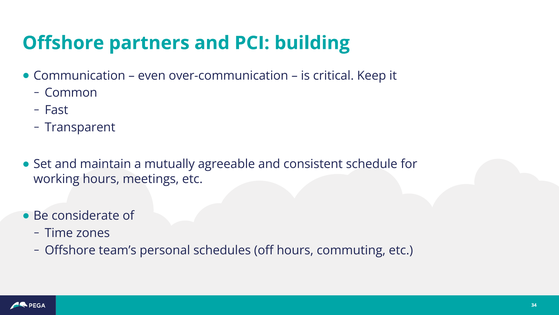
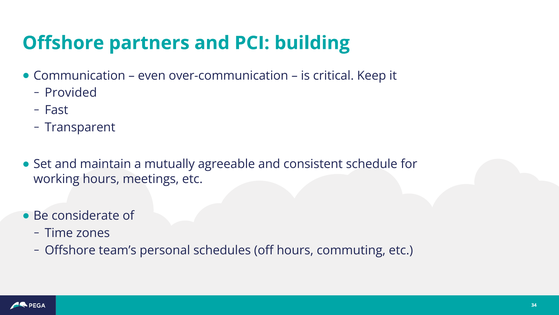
Common: Common -> Provided
